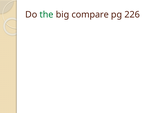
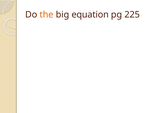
the colour: green -> orange
compare: compare -> equation
226: 226 -> 225
